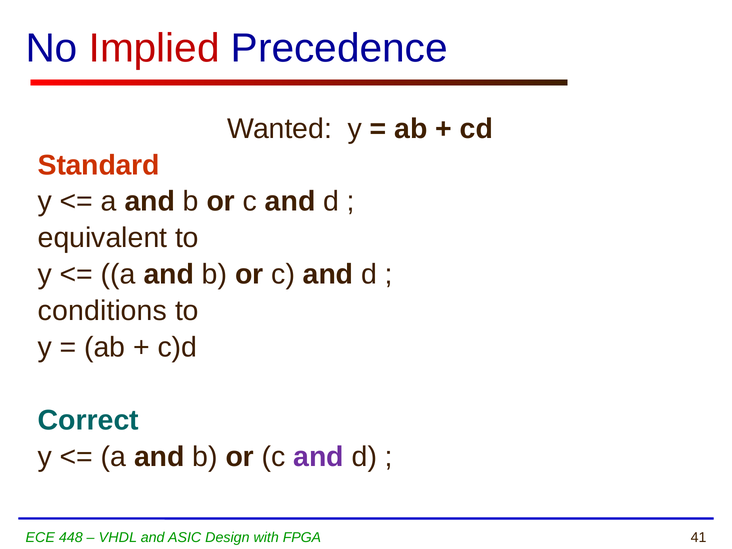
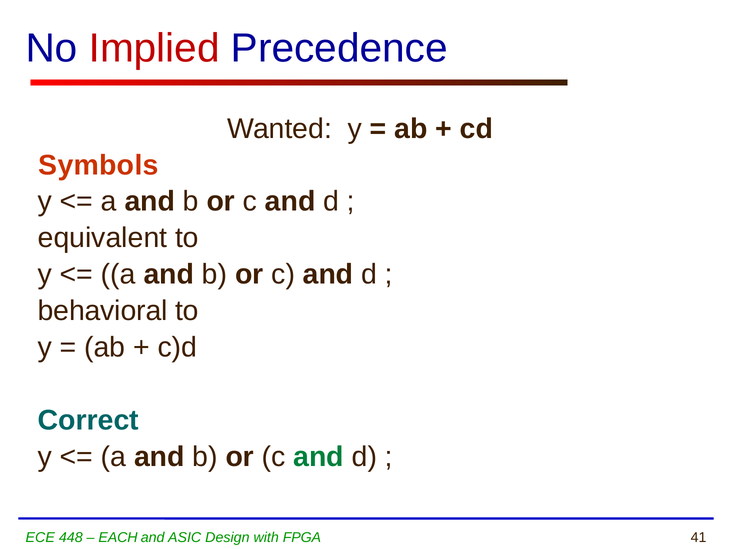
Standard: Standard -> Symbols
conditions: conditions -> behavioral
and at (319, 457) colour: purple -> green
VHDL: VHDL -> EACH
